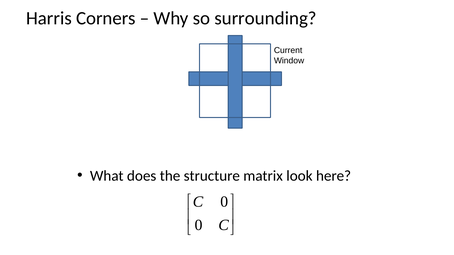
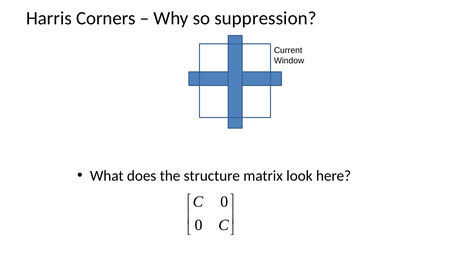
surrounding: surrounding -> suppression
